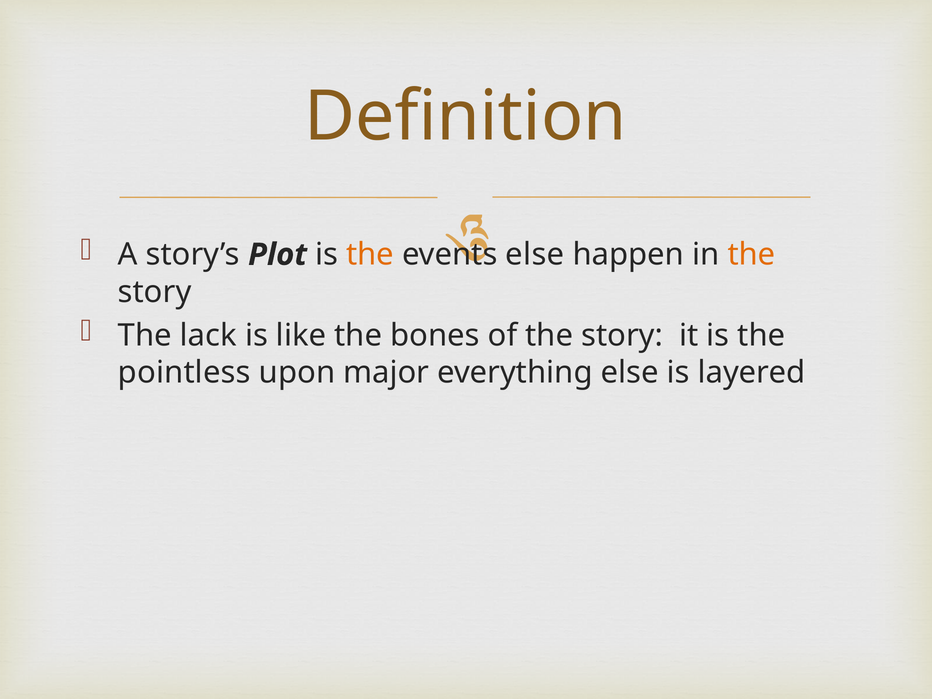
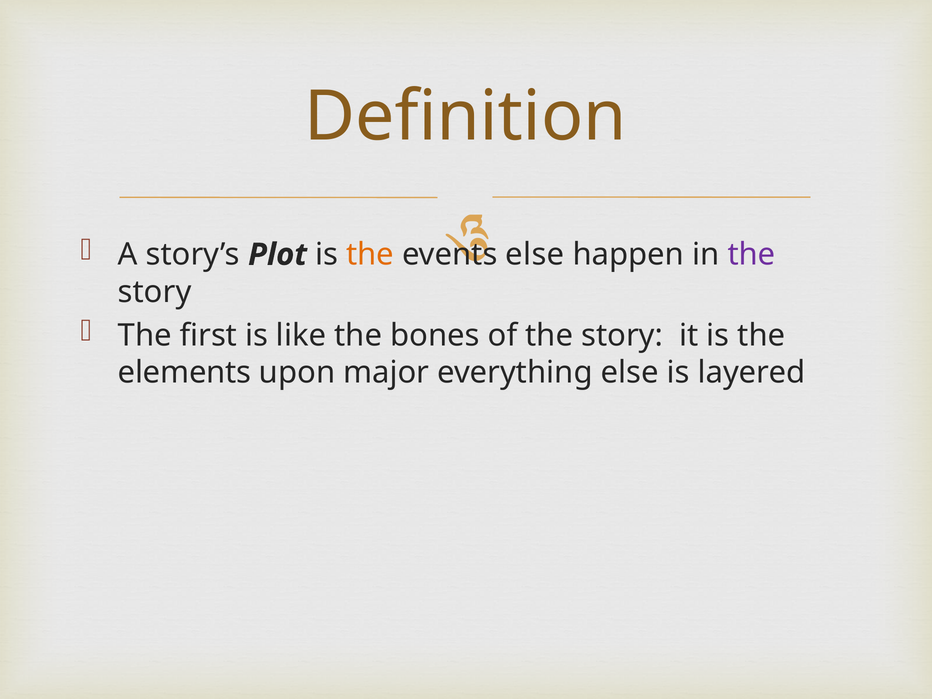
the at (752, 255) colour: orange -> purple
lack: lack -> first
pointless: pointless -> elements
